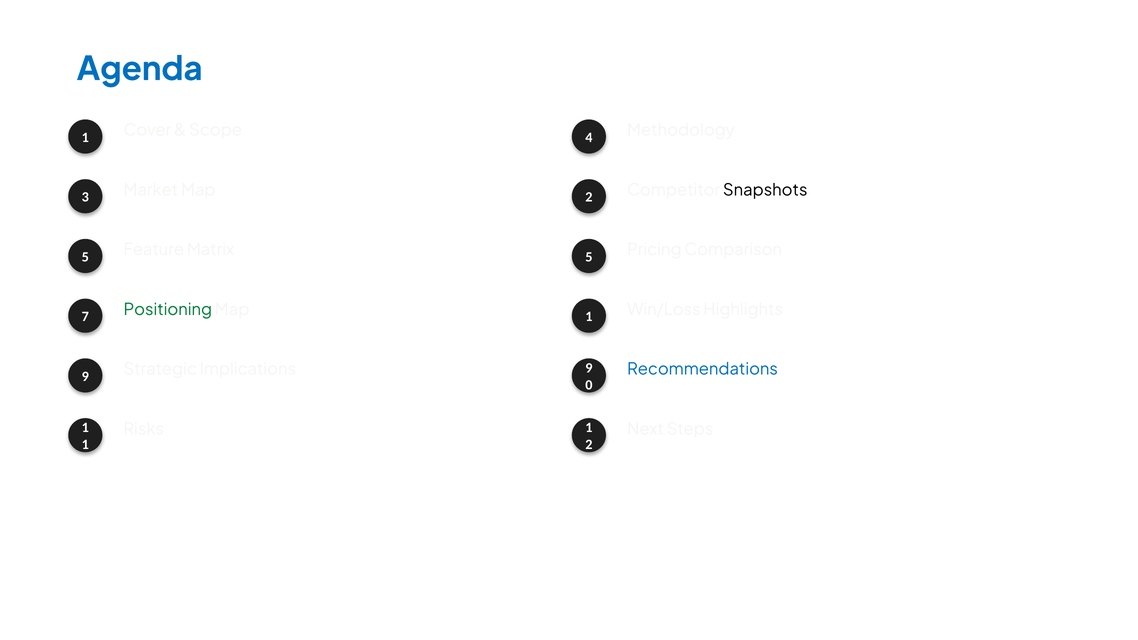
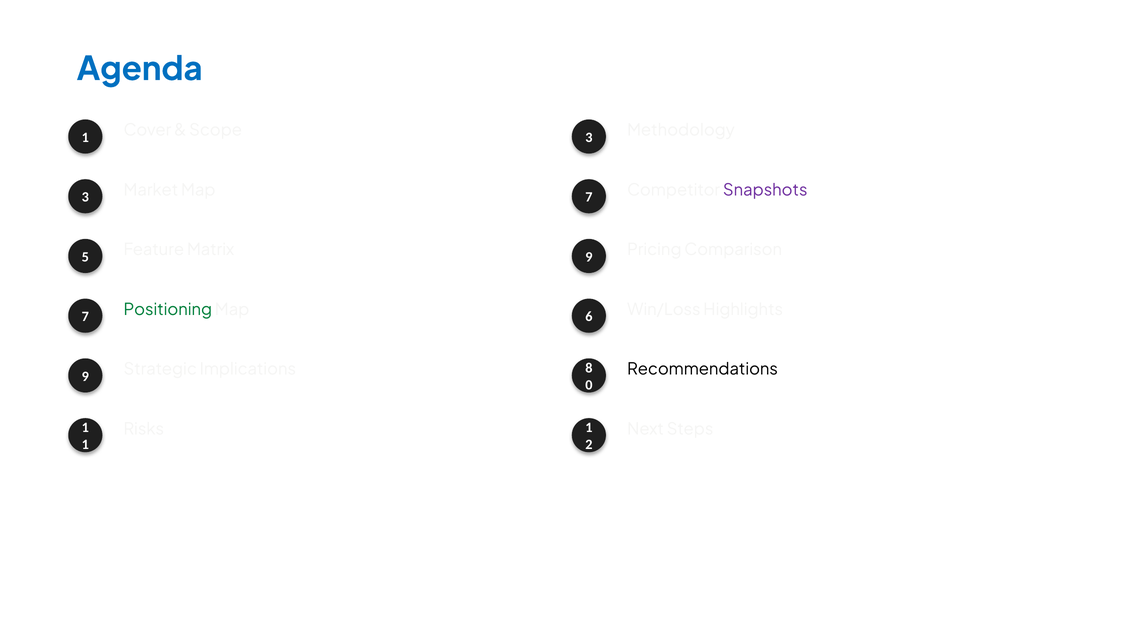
Scope 4: 4 -> 3
Map 2: 2 -> 7
Snapshots colour: black -> purple
Matrix 5: 5 -> 9
Map 1: 1 -> 6
Recommendations colour: blue -> black
Implications 9: 9 -> 8
